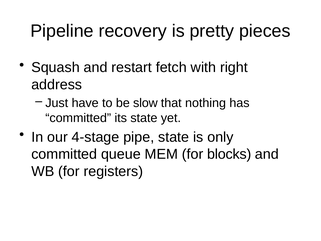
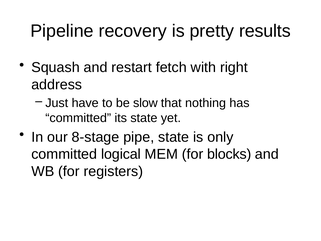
pieces: pieces -> results
4-stage: 4-stage -> 8-stage
queue: queue -> logical
